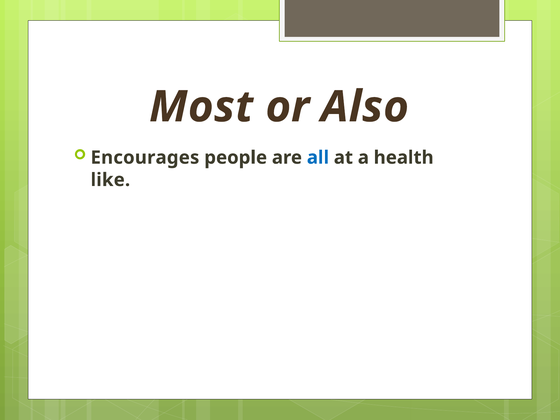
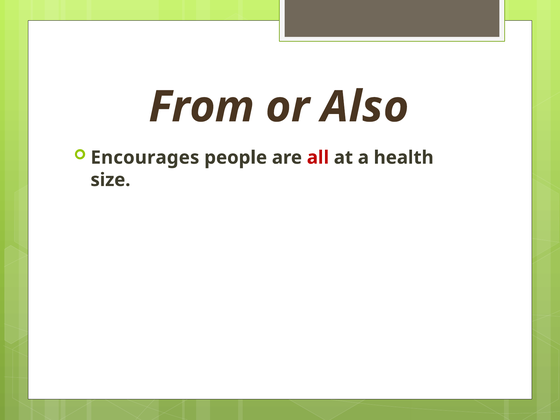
Most: Most -> From
all colour: blue -> red
like: like -> size
